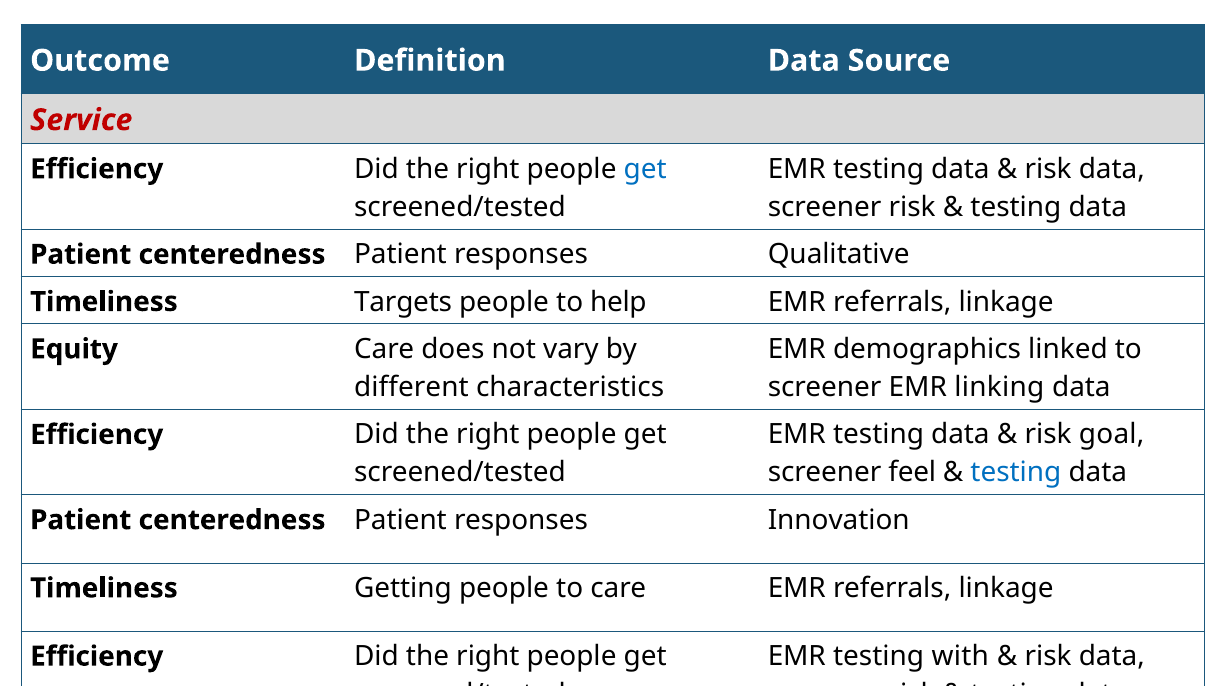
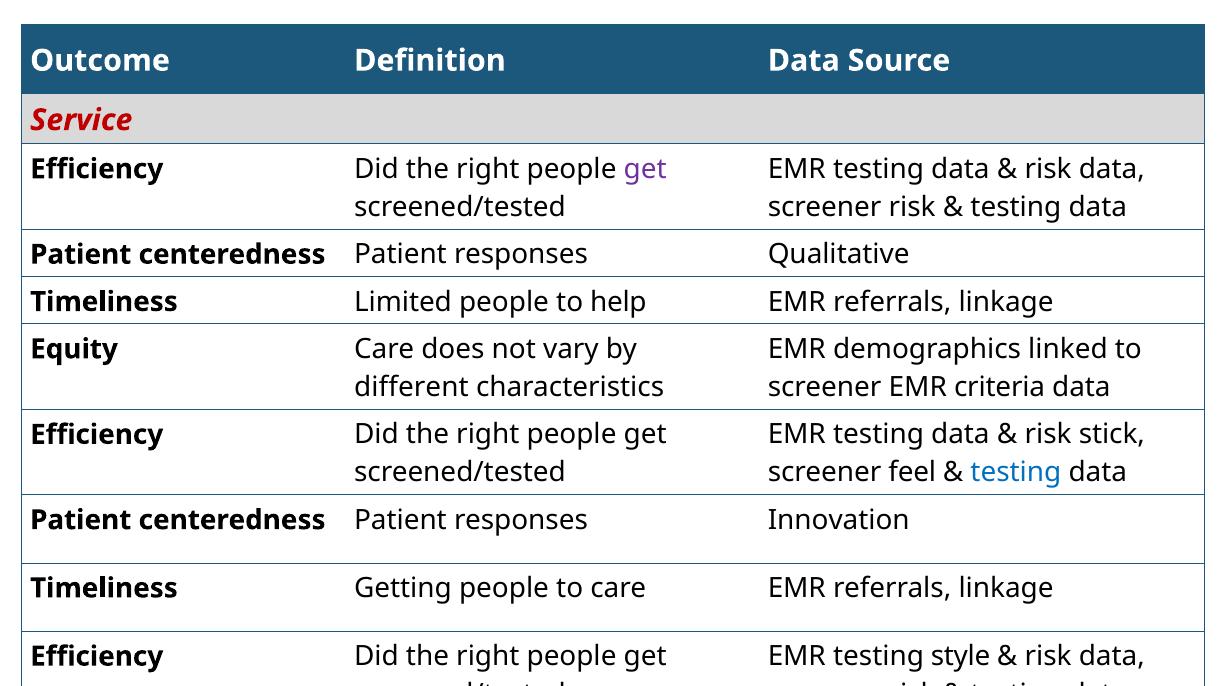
get at (645, 169) colour: blue -> purple
Targets: Targets -> Limited
linking: linking -> criteria
goal: goal -> stick
with: with -> style
